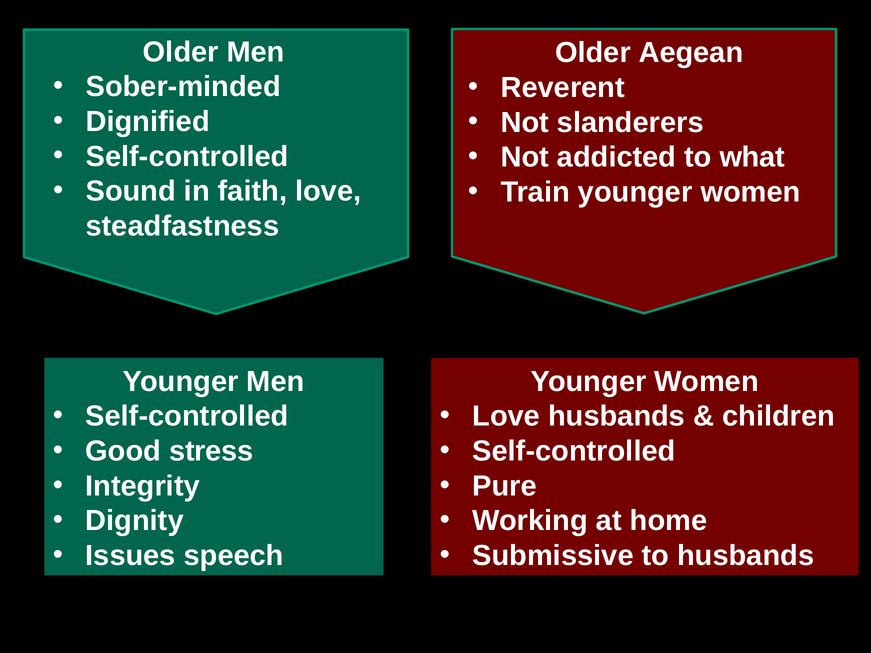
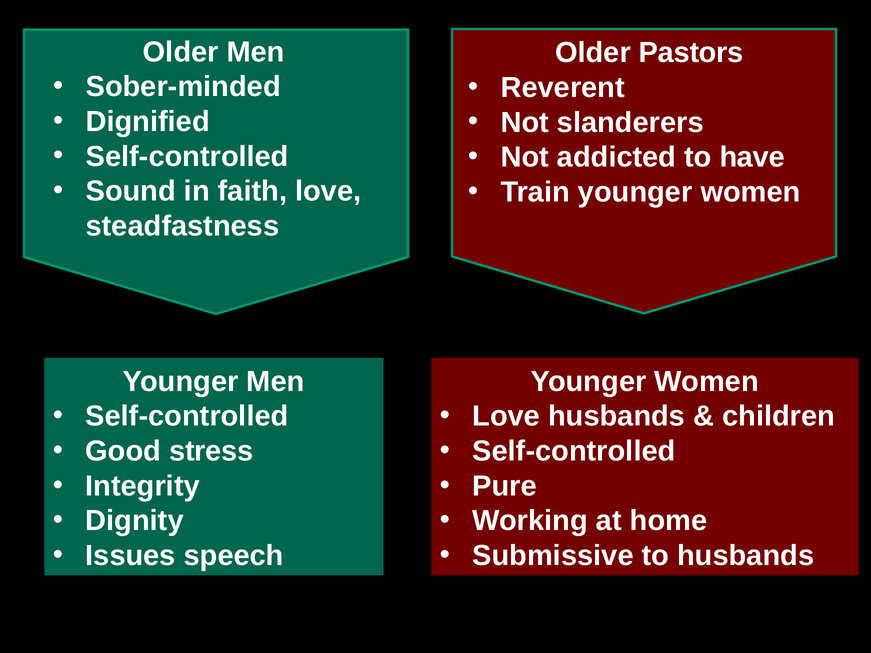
Aegean: Aegean -> Pastors
what: what -> have
